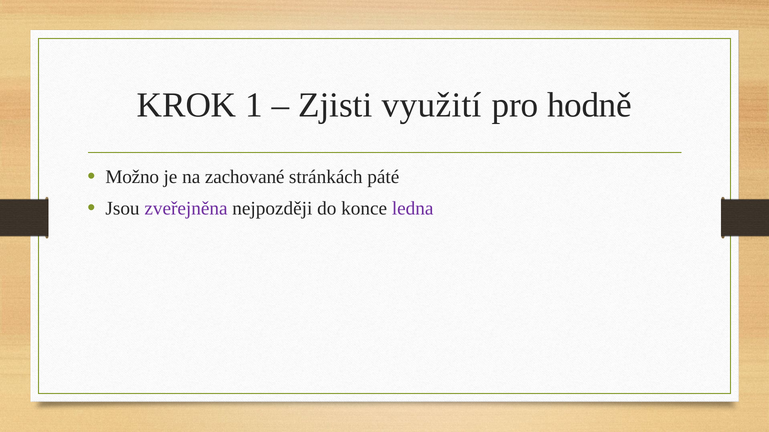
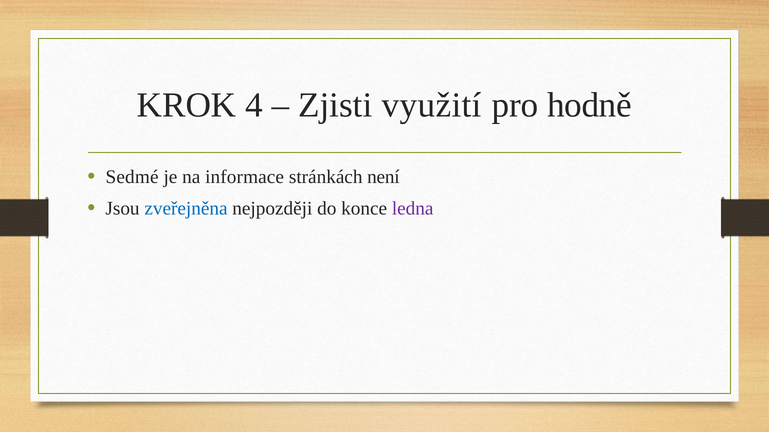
1: 1 -> 4
Možno: Možno -> Sedmé
zachované: zachované -> informace
páté: páté -> není
zveřejněna colour: purple -> blue
